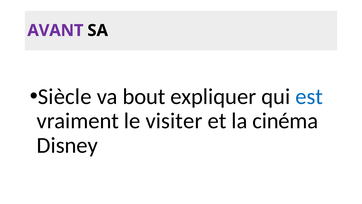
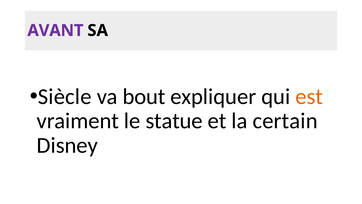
est colour: blue -> orange
visiter: visiter -> statue
cinéma: cinéma -> certain
